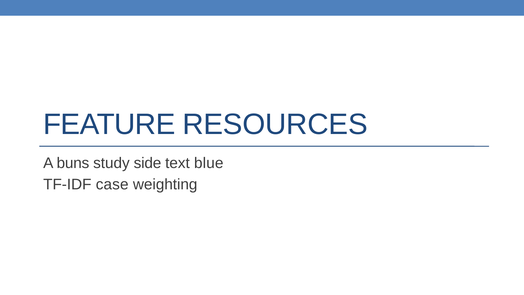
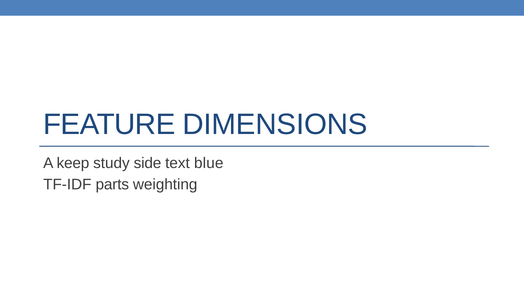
RESOURCES: RESOURCES -> DIMENSIONS
buns: buns -> keep
case: case -> parts
